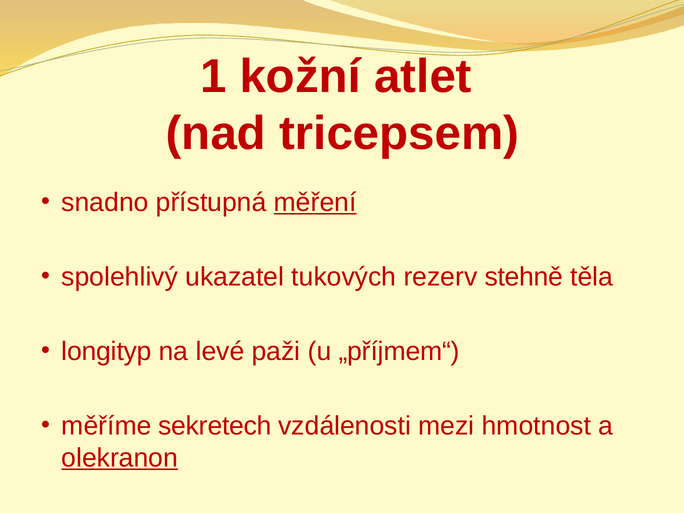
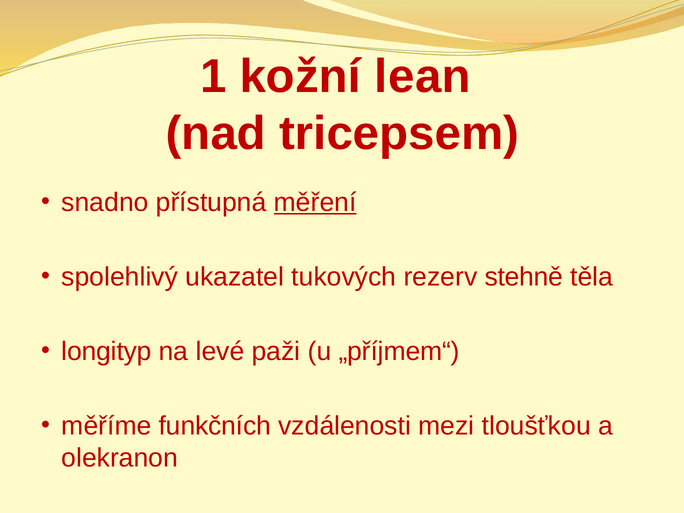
atlet: atlet -> lean
sekretech: sekretech -> funkčních
hmotnost: hmotnost -> tloušťkou
olekranon underline: present -> none
